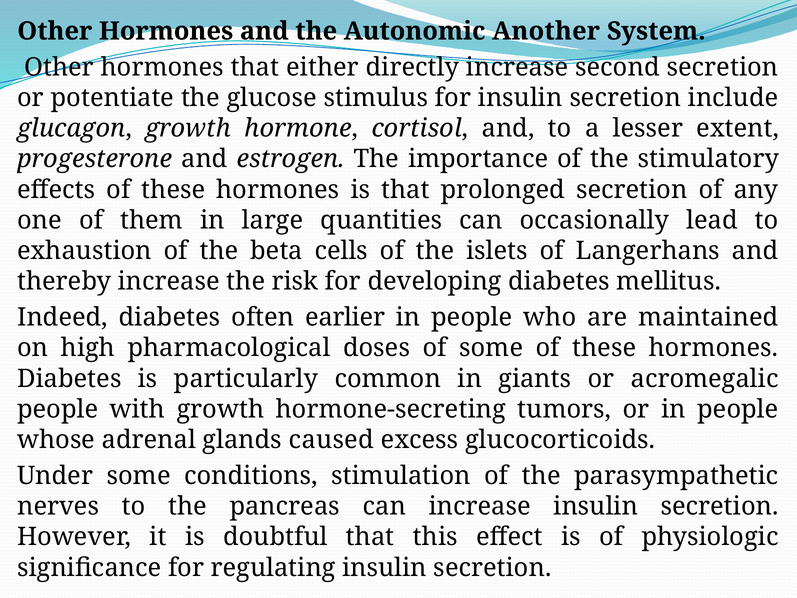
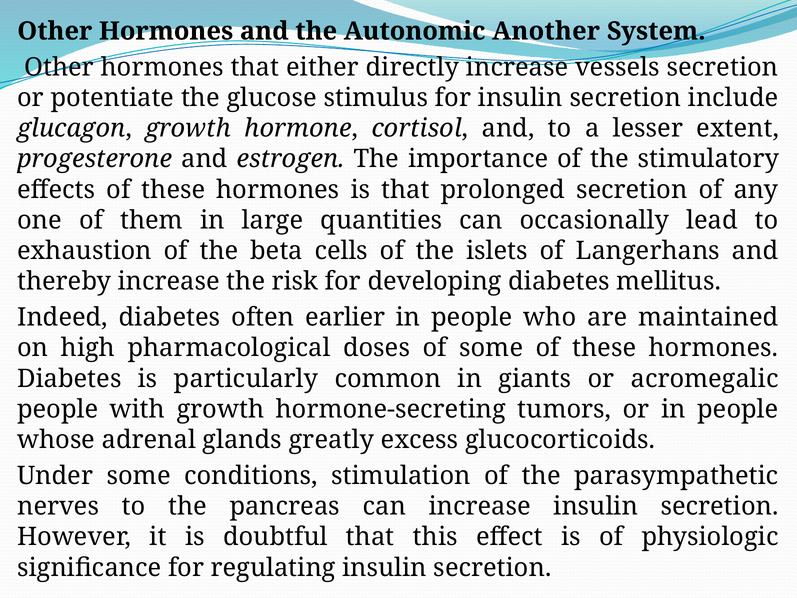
second: second -> vessels
caused: caused -> greatly
